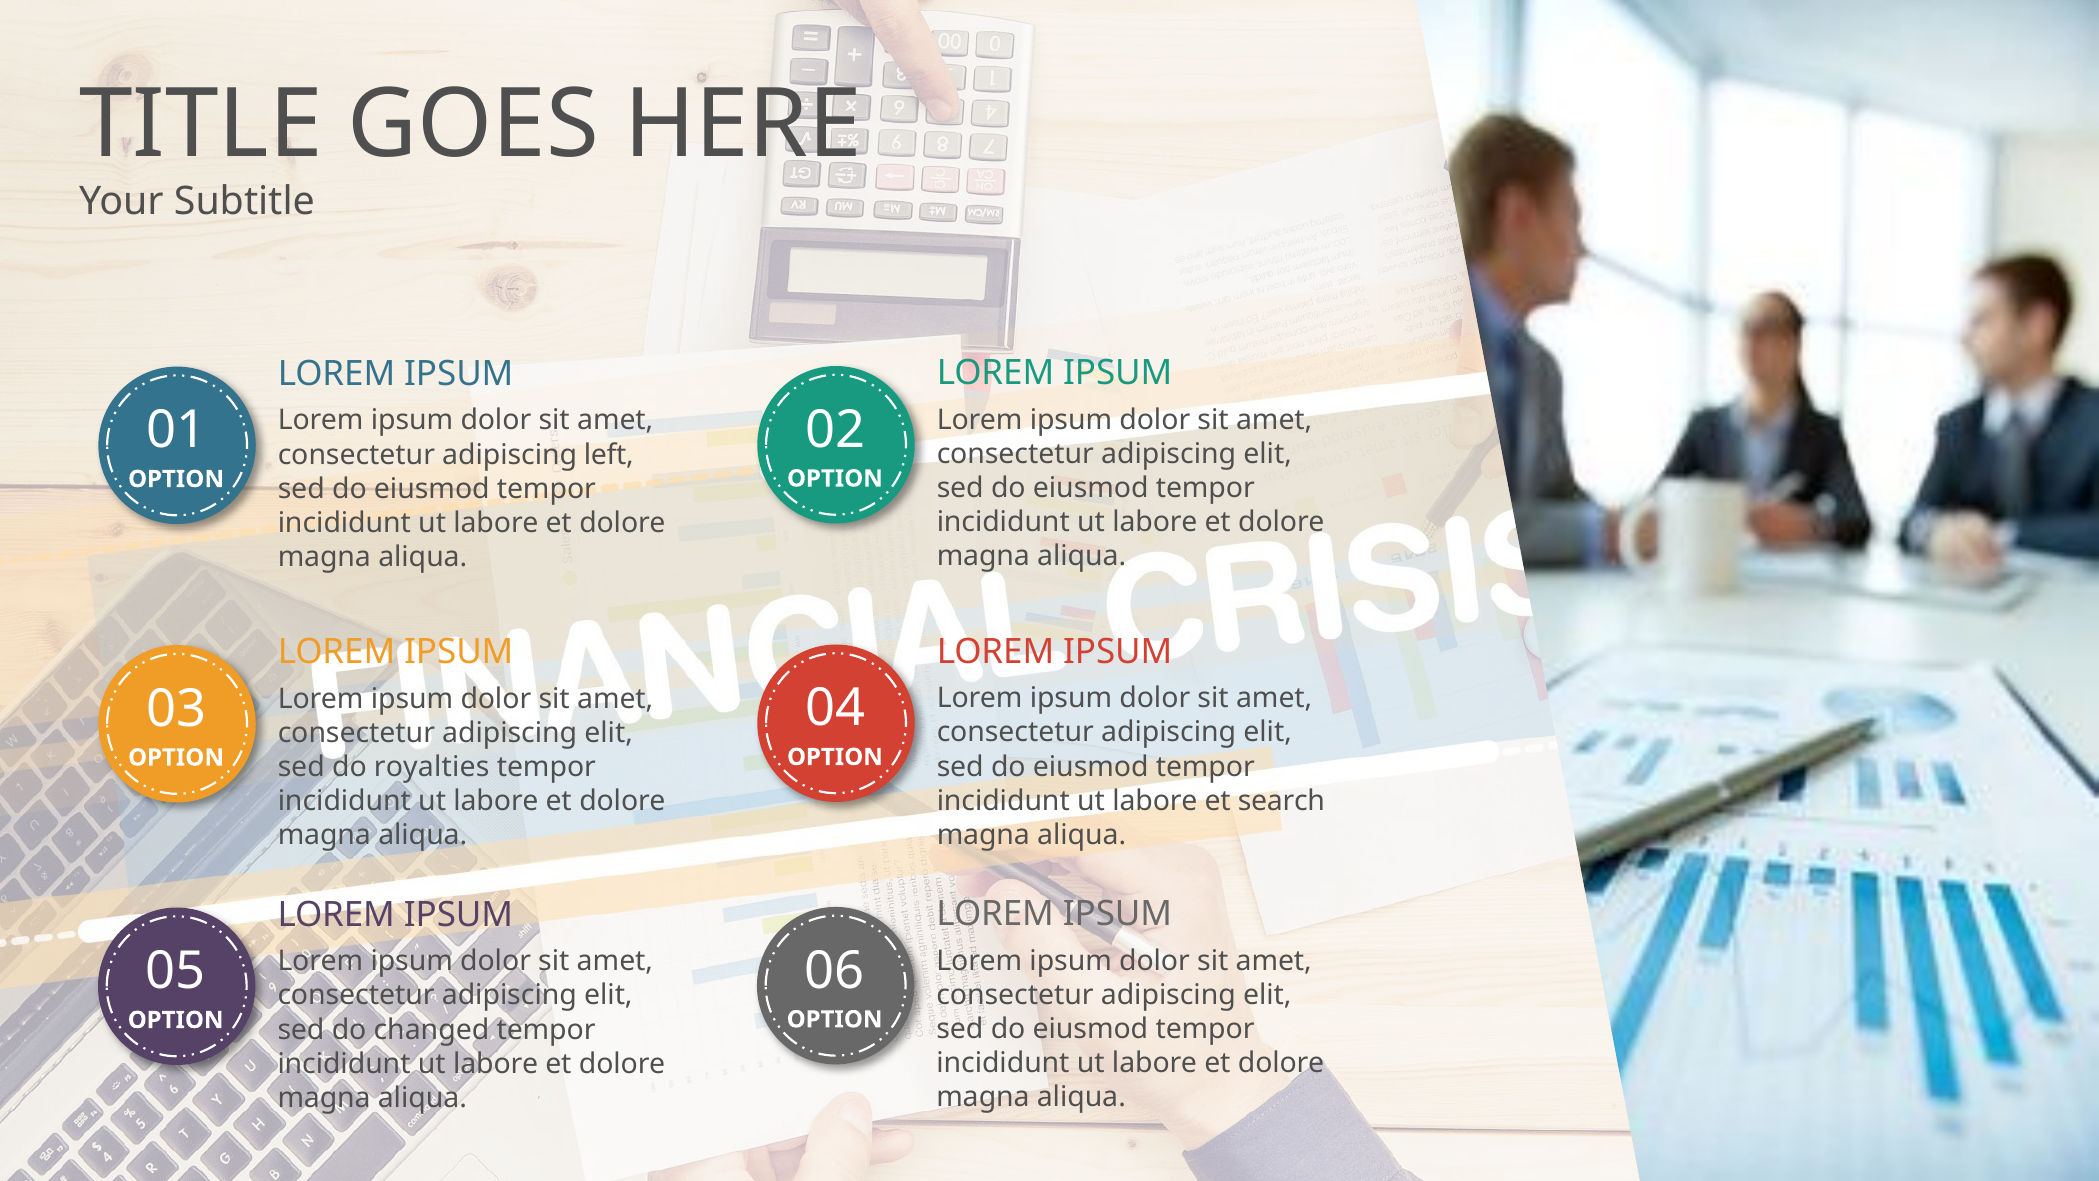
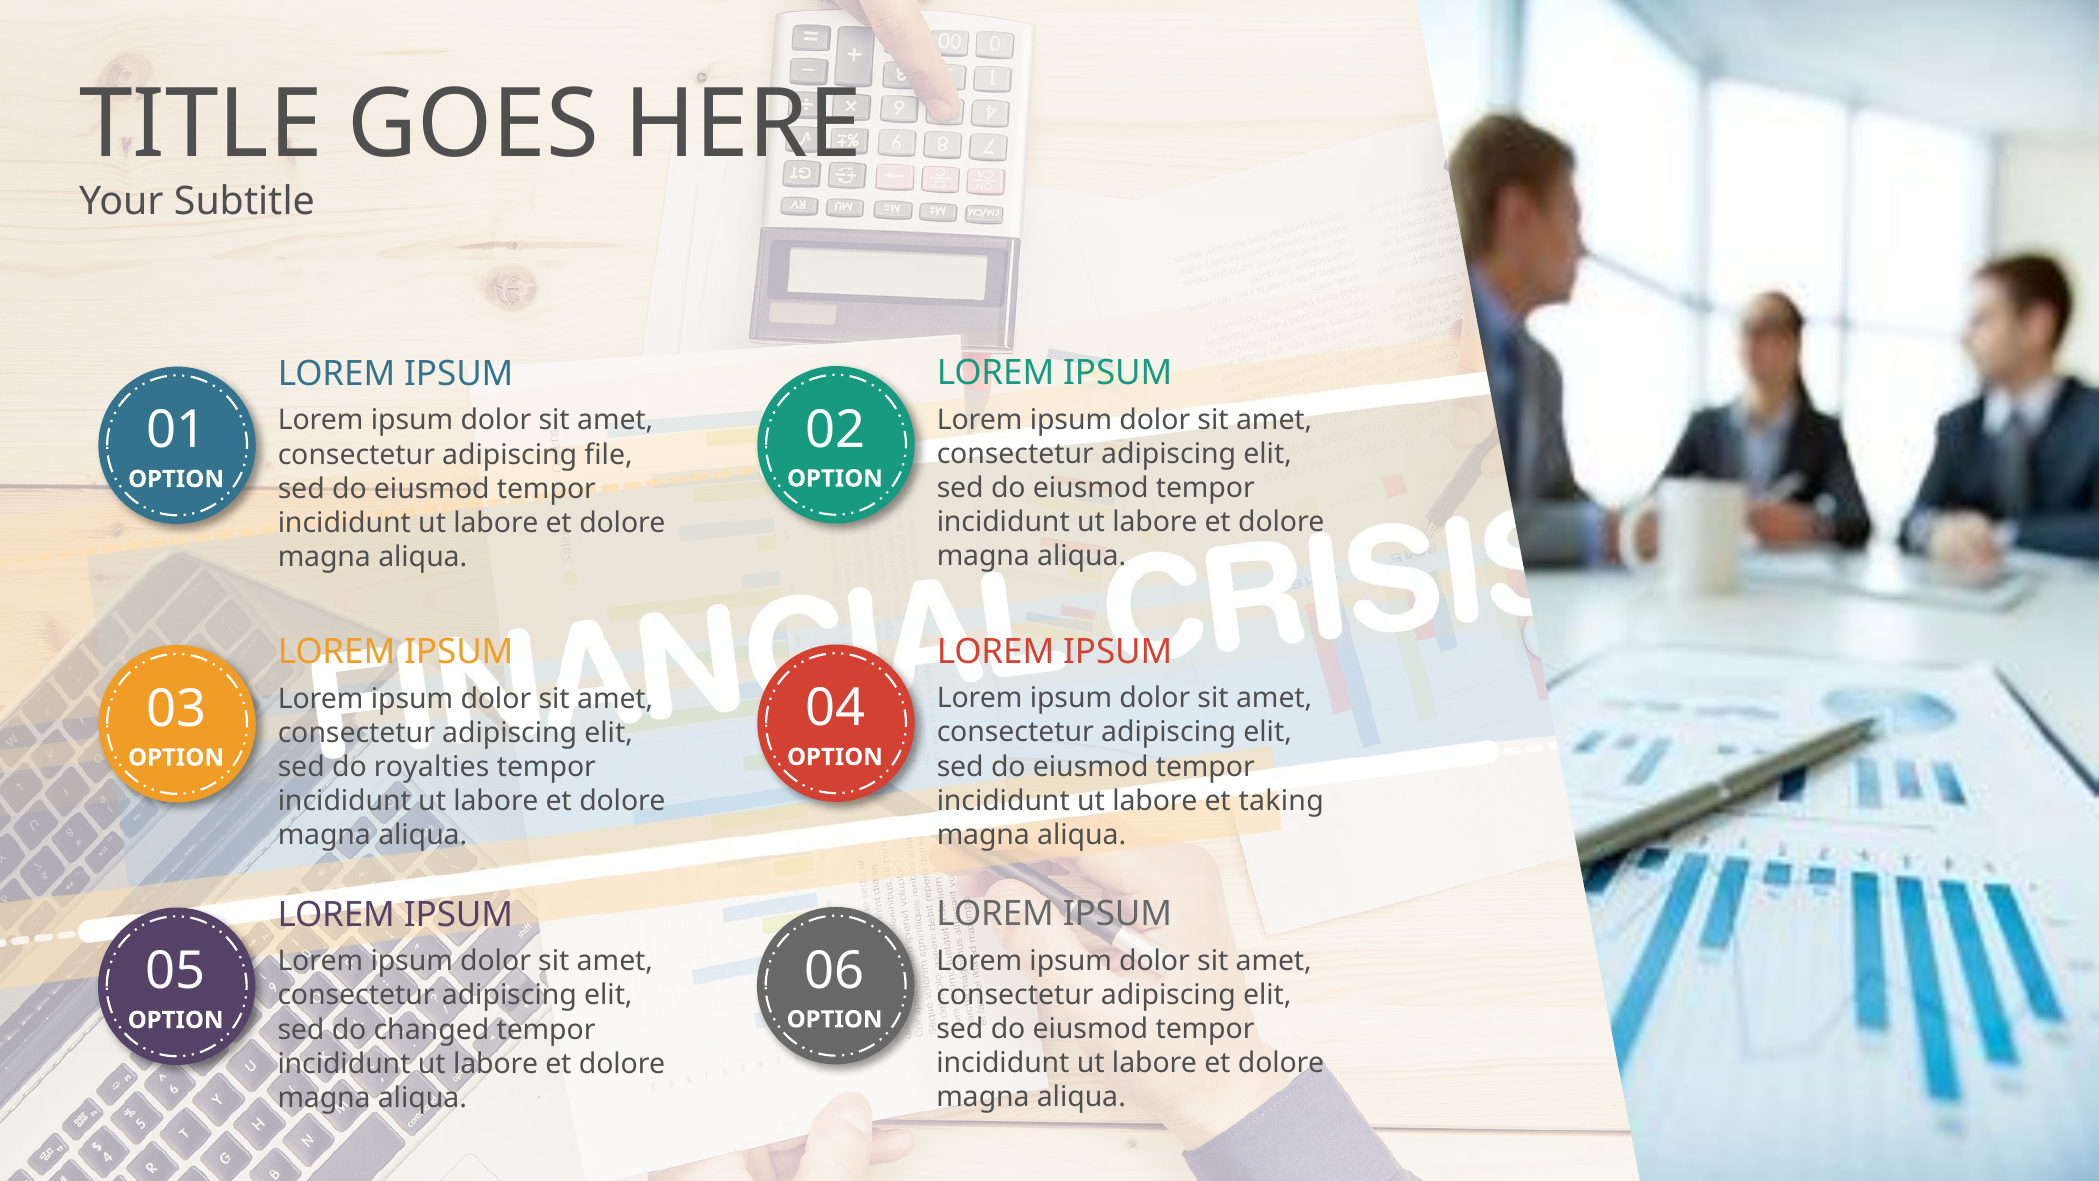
left: left -> file
search: search -> taking
